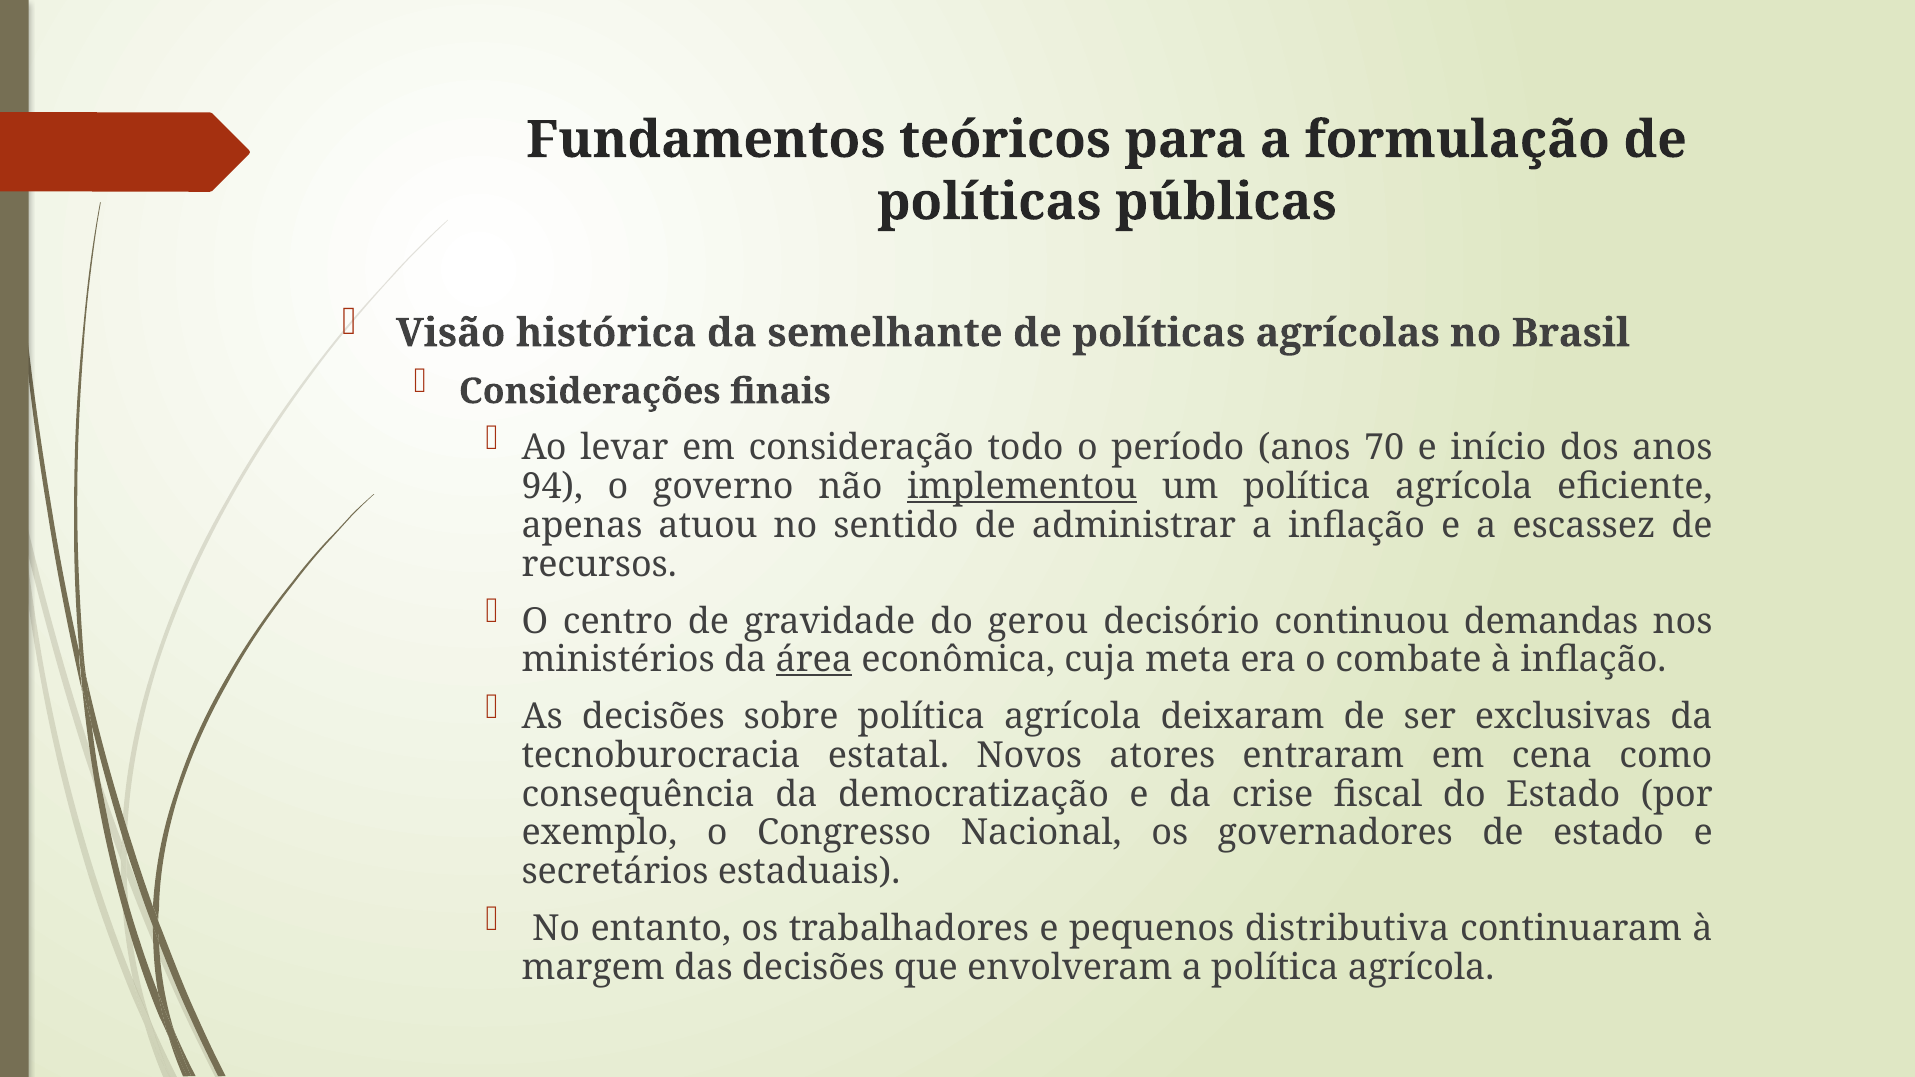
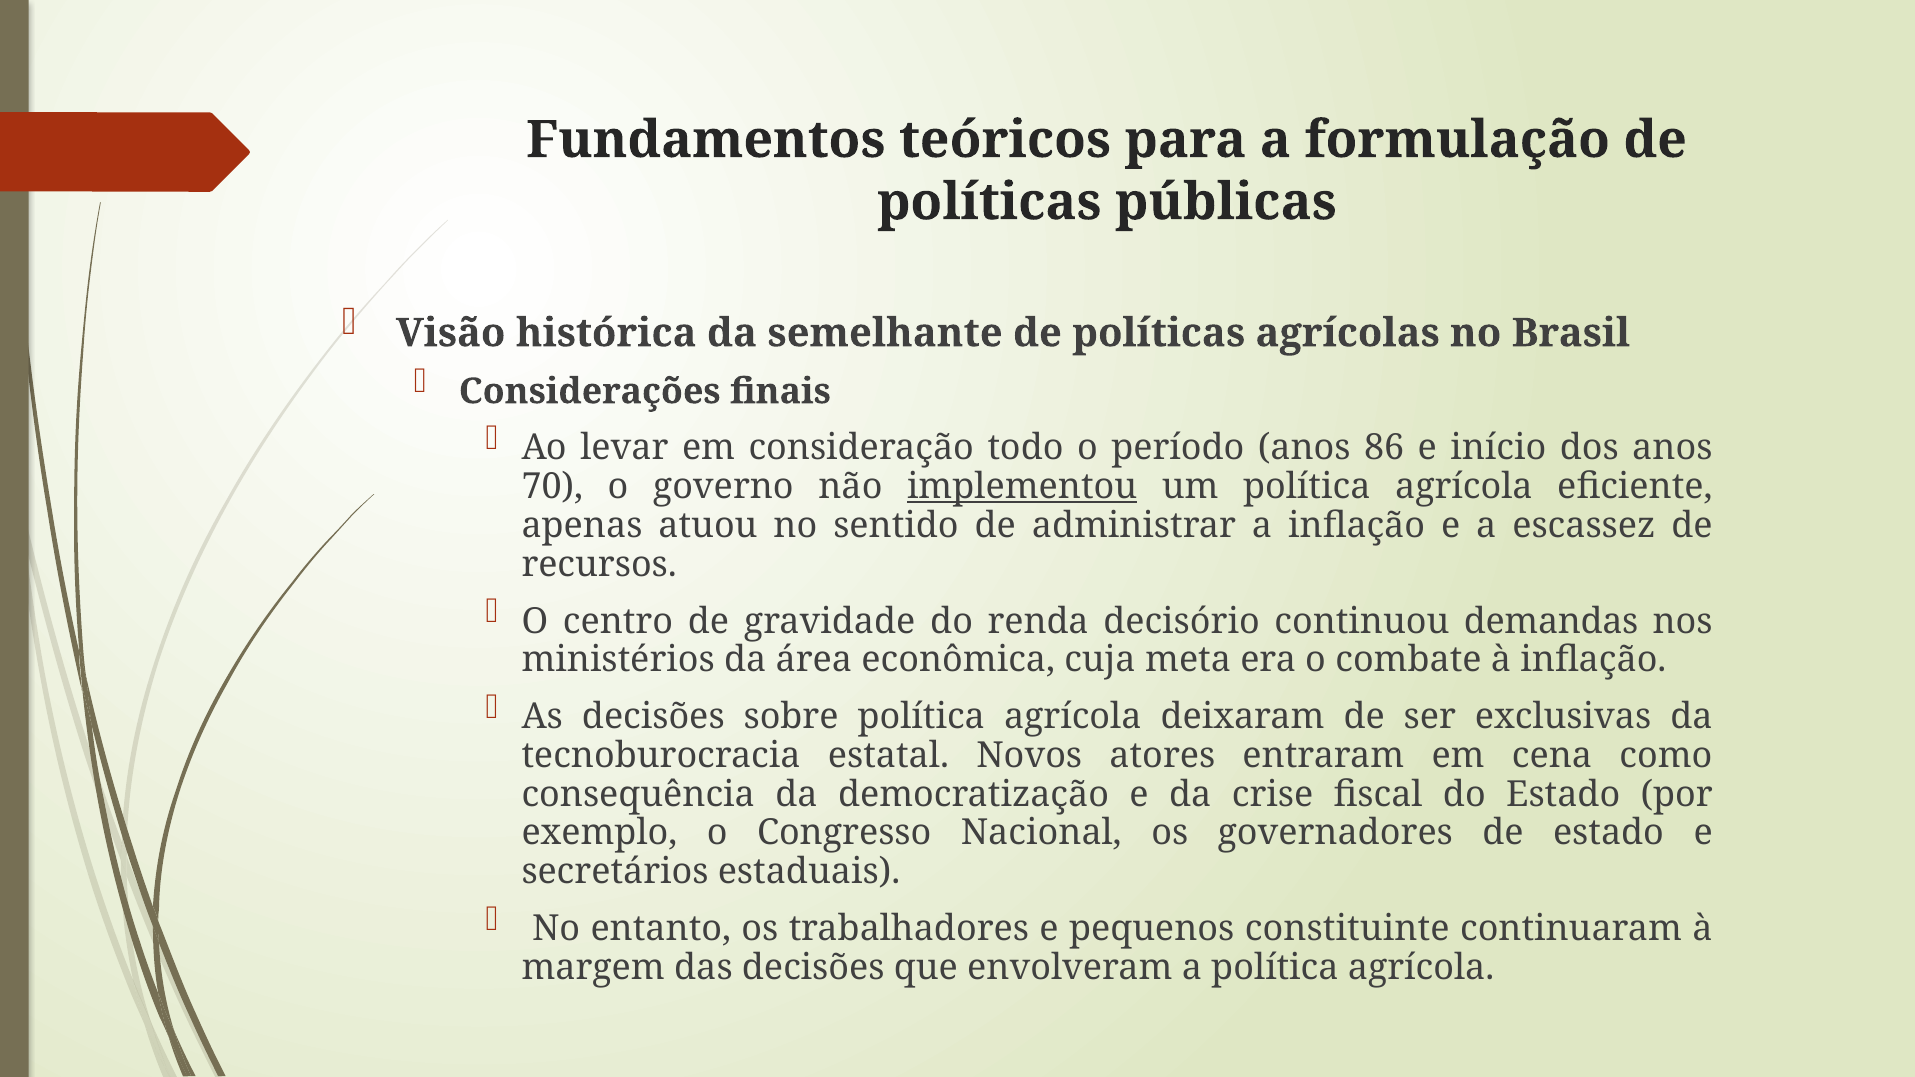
70: 70 -> 86
94: 94 -> 70
gerou: gerou -> renda
área underline: present -> none
distributiva: distributiva -> constituinte
